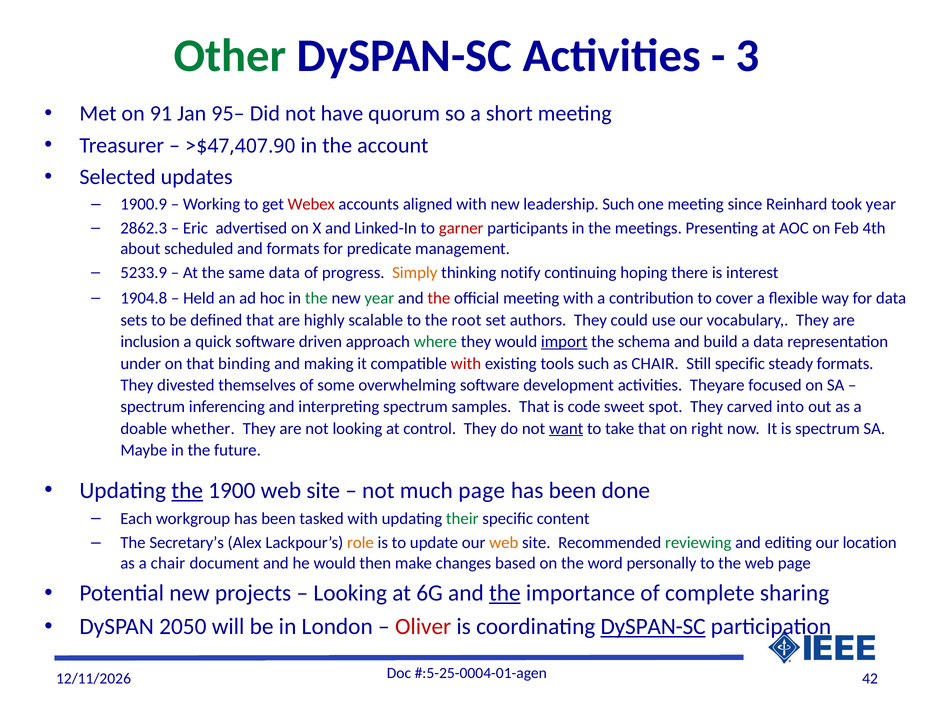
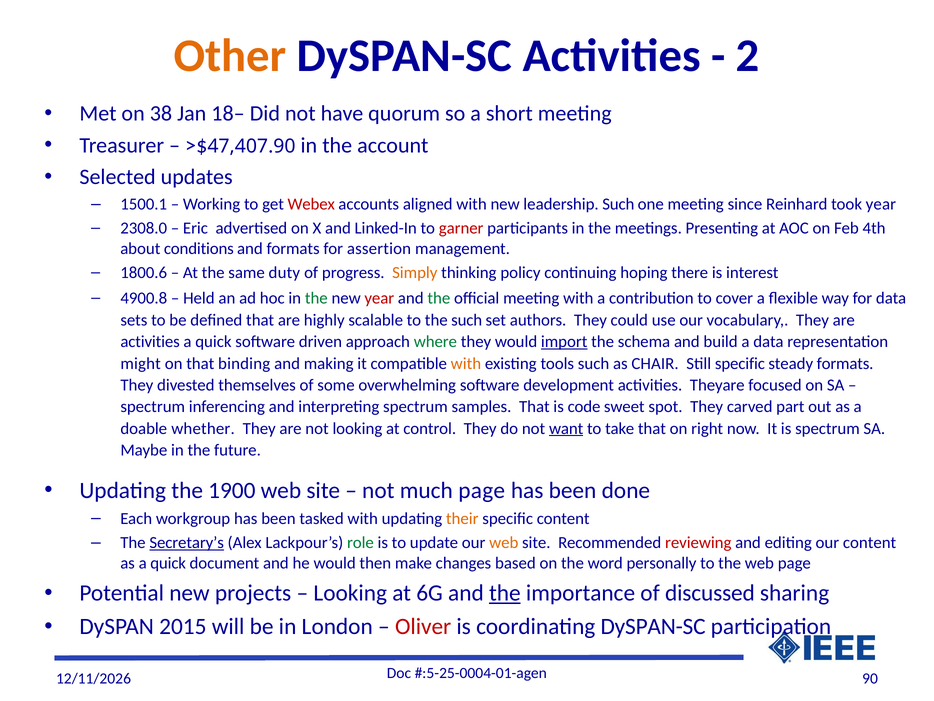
Other colour: green -> orange
3: 3 -> 2
91: 91 -> 38
95–: 95– -> 18–
1900.9: 1900.9 -> 1500.1
2862.3: 2862.3 -> 2308.0
scheduled: scheduled -> conditions
predicate: predicate -> assertion
5233.9: 5233.9 -> 1800.6
same data: data -> duty
notify: notify -> policy
1904.8: 1904.8 -> 4900.8
year at (379, 298) colour: green -> red
the at (439, 298) colour: red -> green
the root: root -> such
inclusion at (150, 342): inclusion -> activities
under: under -> might
with at (466, 363) colour: red -> orange
into: into -> part
the at (187, 490) underline: present -> none
their colour: green -> orange
Secretary’s underline: none -> present
role colour: orange -> green
reviewing colour: green -> red
our location: location -> content
as a chair: chair -> quick
complete: complete -> discussed
2050: 2050 -> 2015
DySPAN-SC at (653, 626) underline: present -> none
42: 42 -> 90
